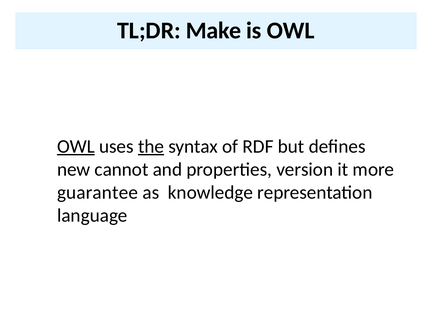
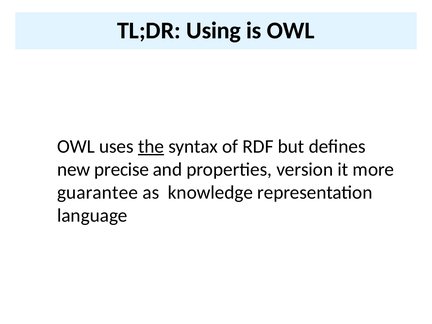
Make: Make -> Using
OWL at (76, 146) underline: present -> none
cannot: cannot -> precise
